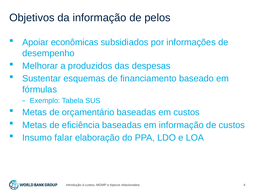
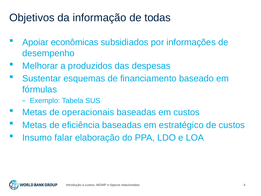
pelos: pelos -> todas
orçamentário: orçamentário -> operacionais
em informação: informação -> estratégico
